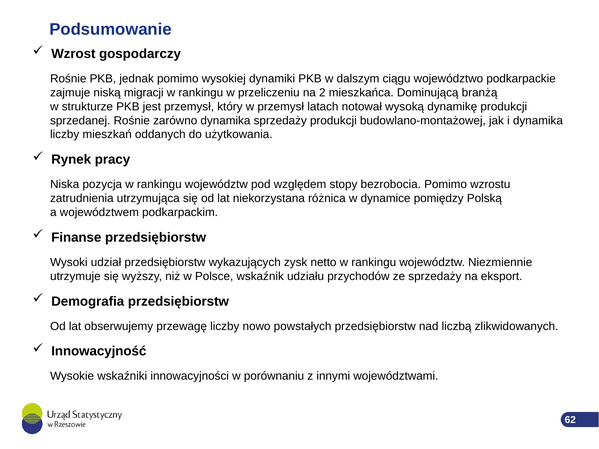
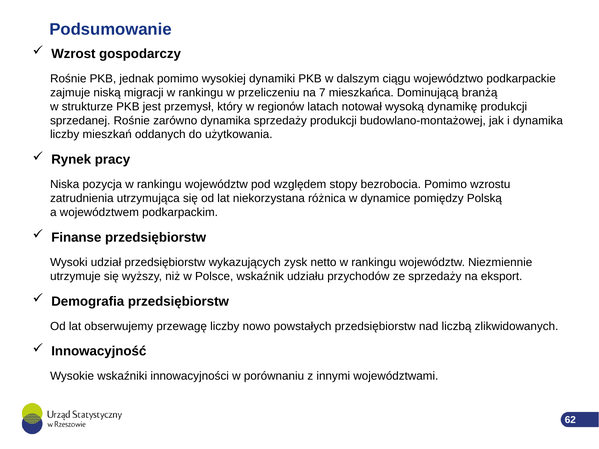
2: 2 -> 7
w przemysł: przemysł -> regionów
